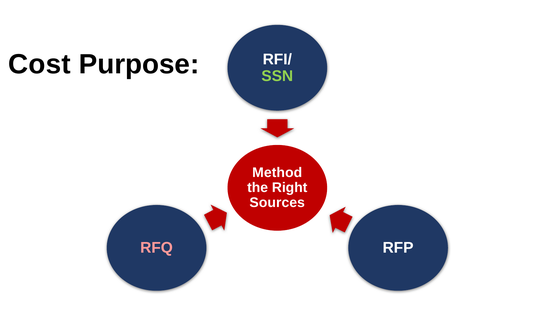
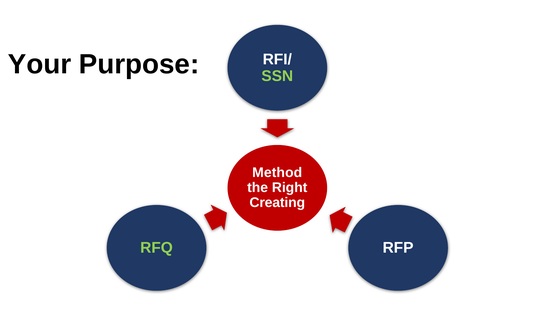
Cost: Cost -> Your
Sources: Sources -> Creating
RFQ colour: pink -> light green
